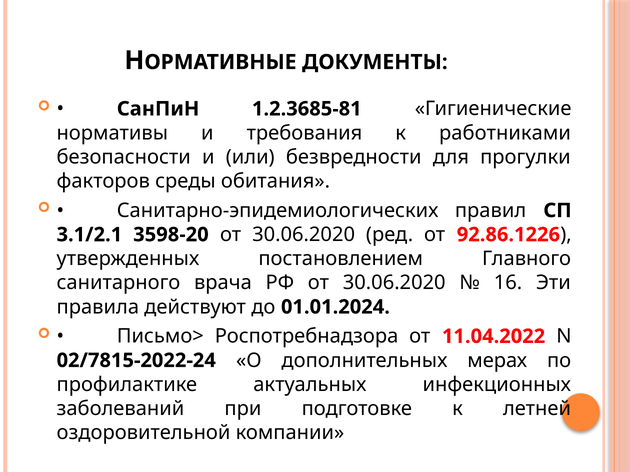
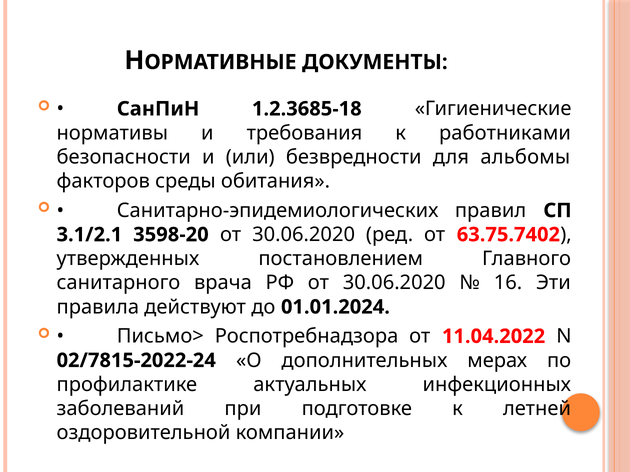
1.2.3685-81: 1.2.3685-81 -> 1.2.3685-18
прогулки: прогулки -> альбомы
92.86.1226: 92.86.1226 -> 63.75.7402
